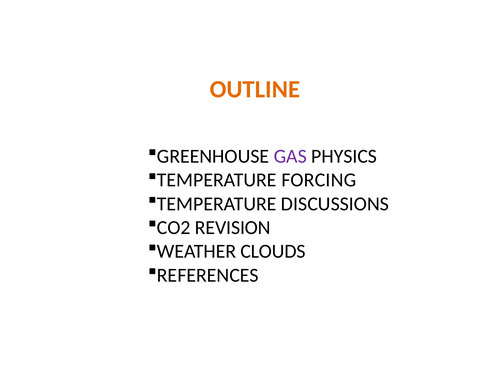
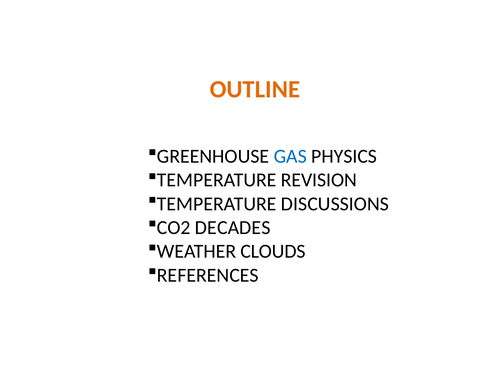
GAS colour: purple -> blue
FORCING: FORCING -> REVISION
REVISION: REVISION -> DECADES
